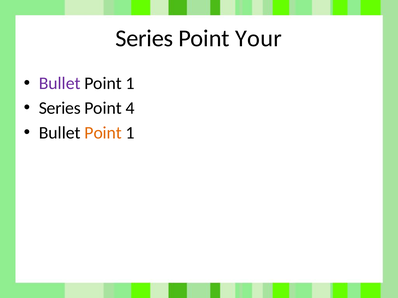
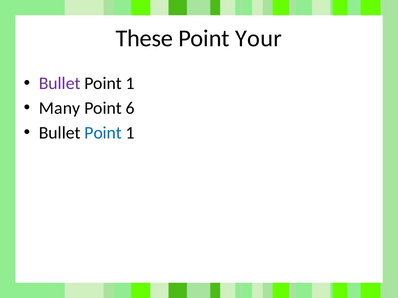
Series at (144, 39): Series -> These
Series at (60, 108): Series -> Many
4: 4 -> 6
Point at (103, 133) colour: orange -> blue
